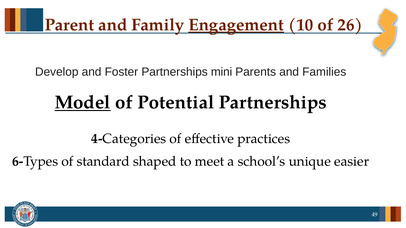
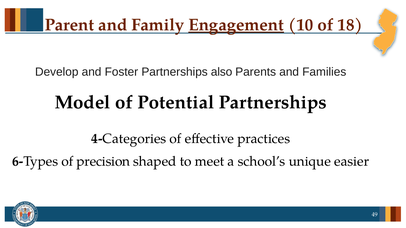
26: 26 -> 18
mini: mini -> also
Model underline: present -> none
standard: standard -> precision
